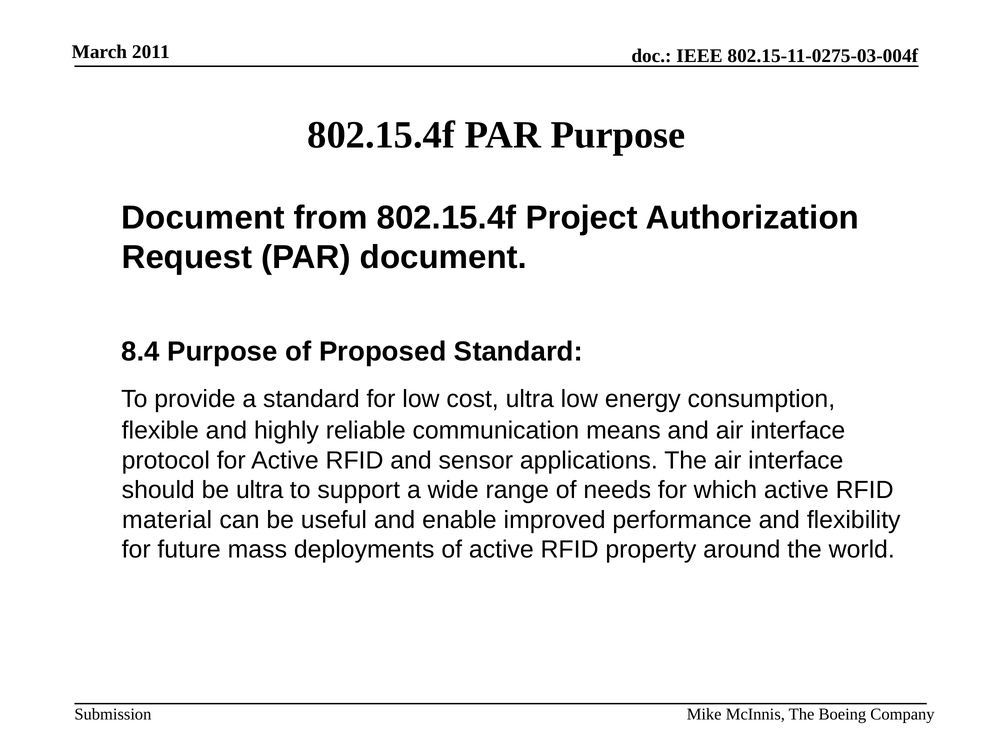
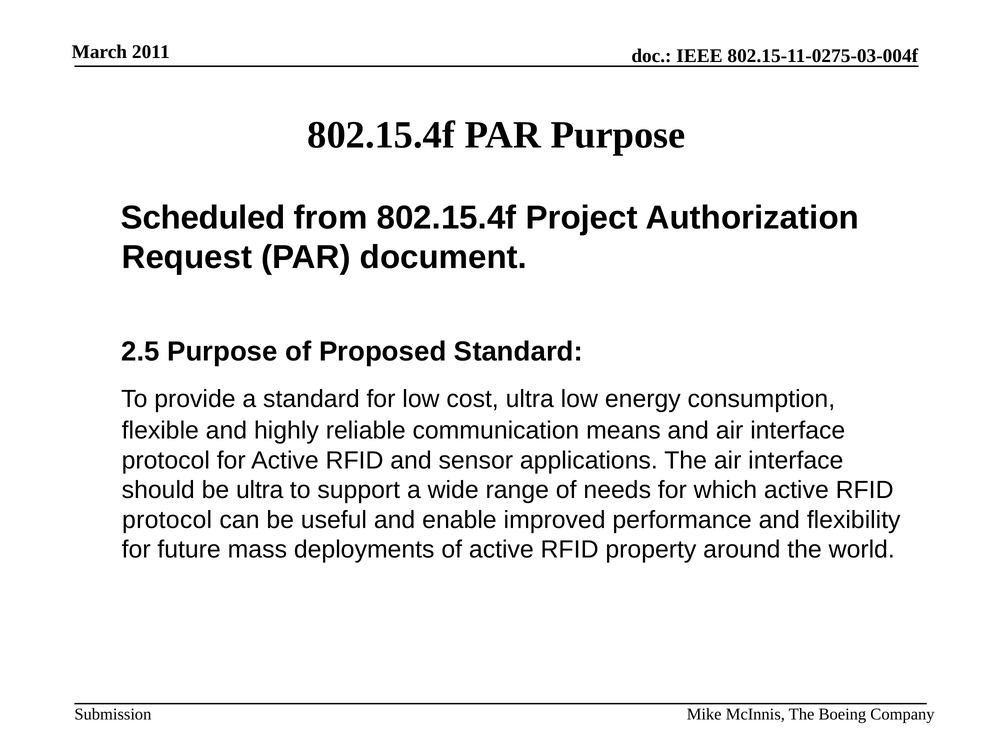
Document at (203, 218): Document -> Scheduled
8.4: 8.4 -> 2.5
material at (167, 520): material -> protocol
